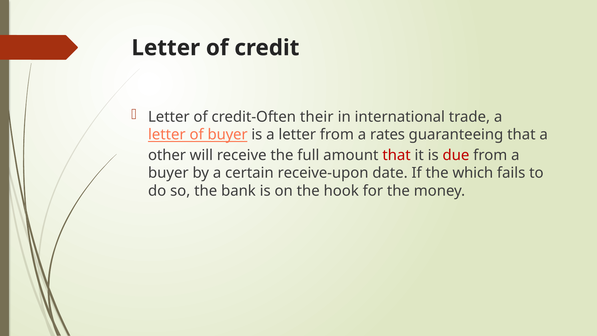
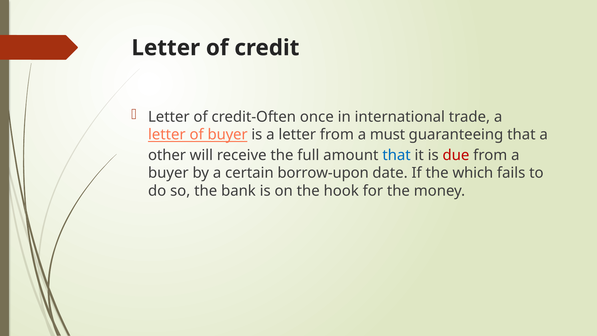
their: their -> once
rates: rates -> must
that at (397, 155) colour: red -> blue
receive-upon: receive-upon -> borrow-upon
